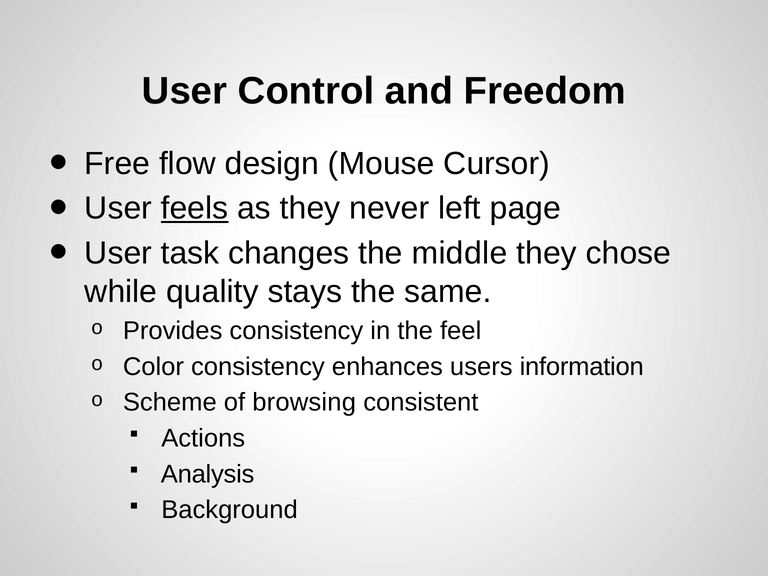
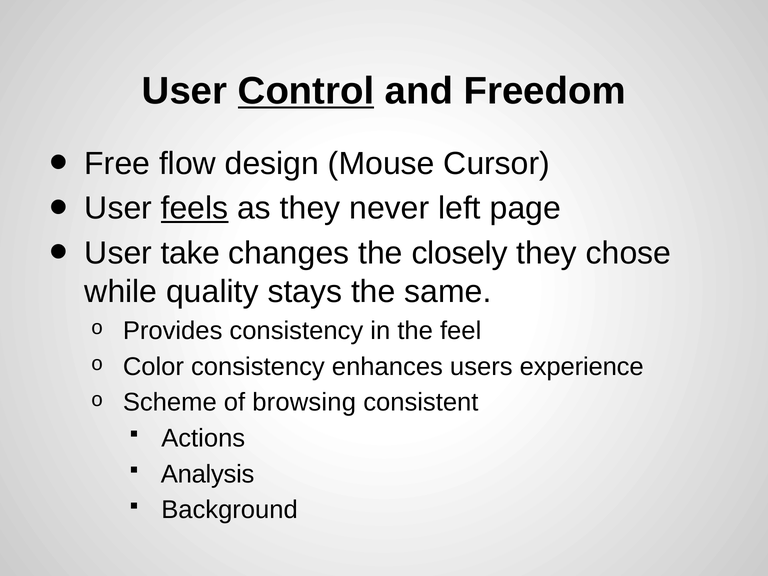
Control underline: none -> present
task: task -> take
middle: middle -> closely
information: information -> experience
